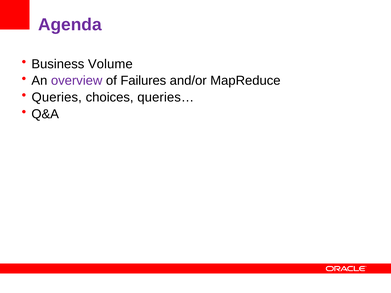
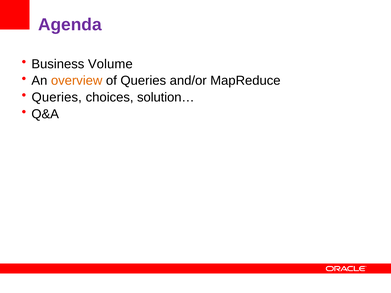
overview colour: purple -> orange
of Failures: Failures -> Queries
queries…: queries… -> solution…
